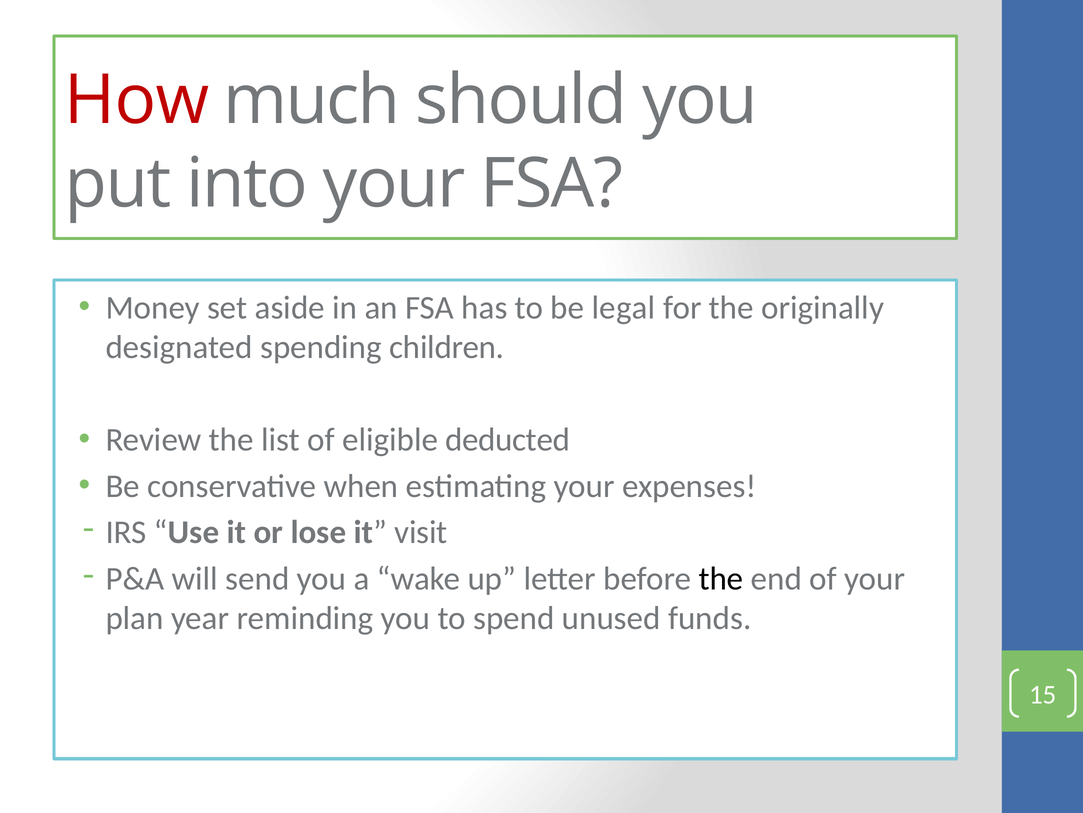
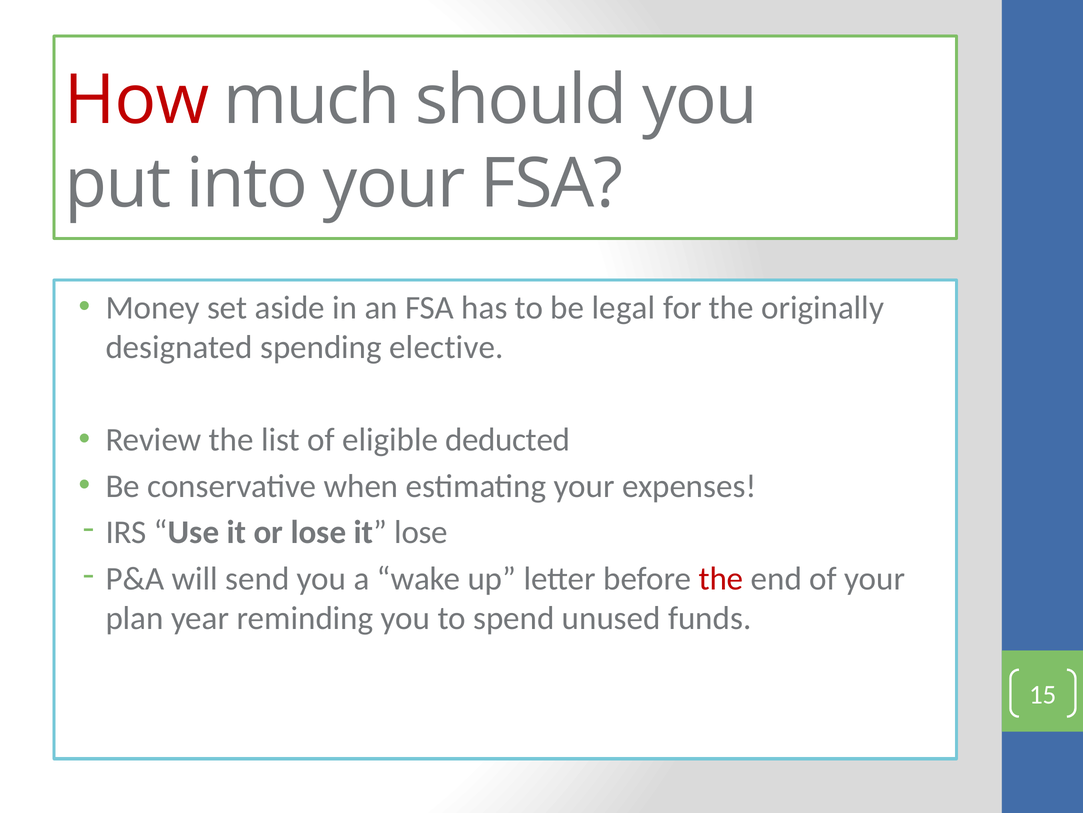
children: children -> elective
it visit: visit -> lose
the at (721, 578) colour: black -> red
